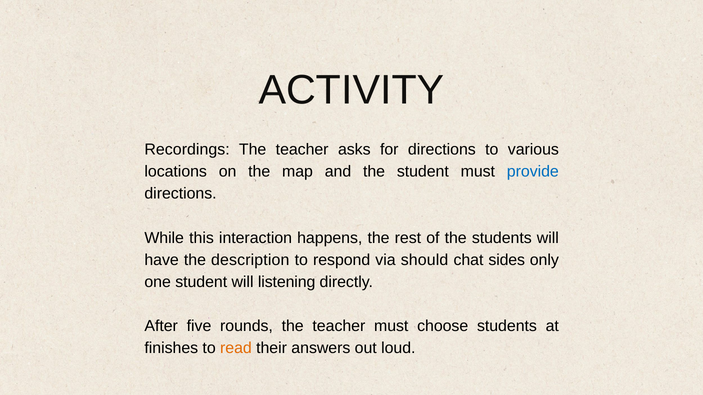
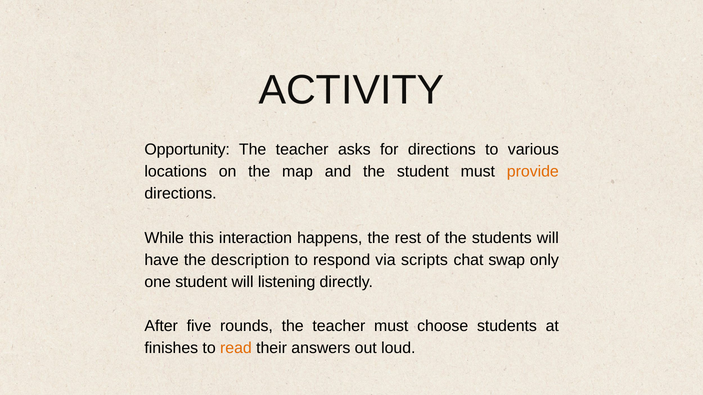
Recordings: Recordings -> Opportunity
provide colour: blue -> orange
should: should -> scripts
sides: sides -> swap
